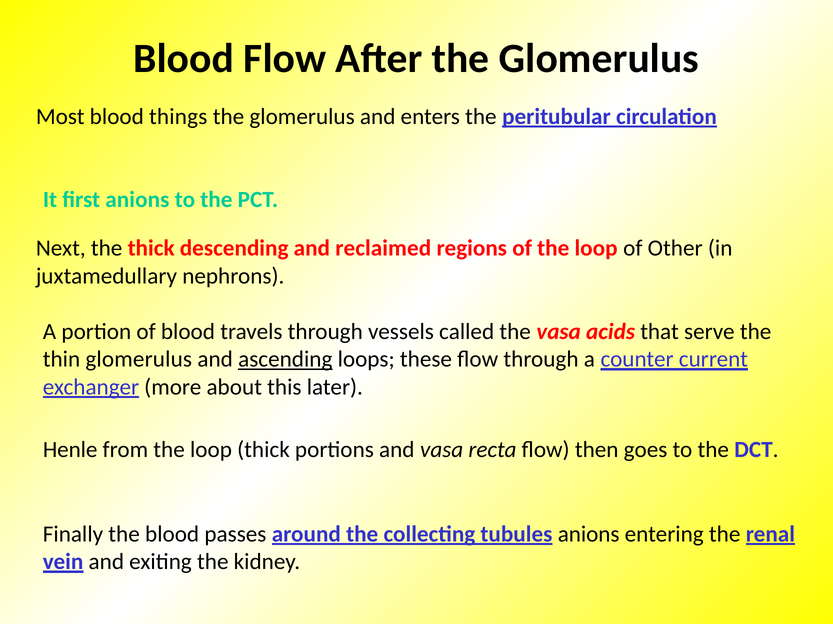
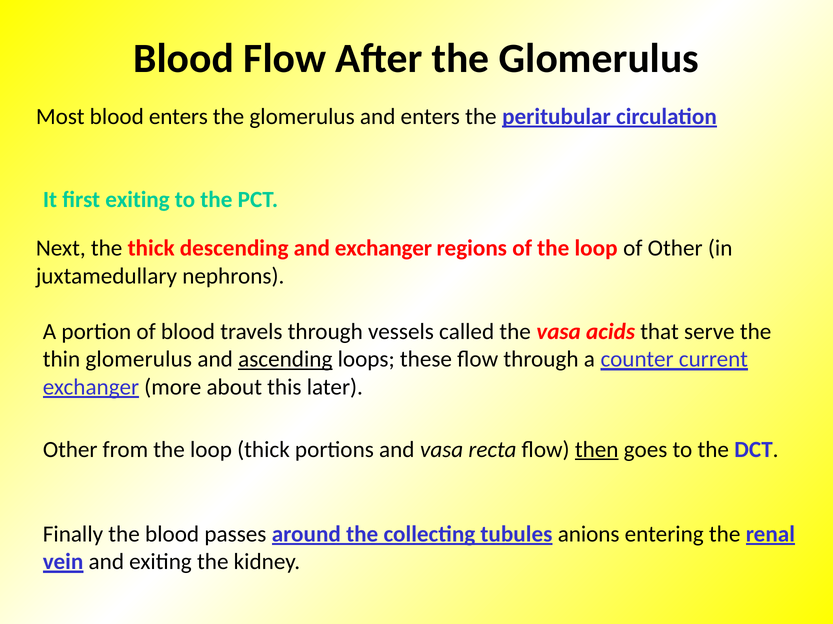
blood things: things -> enters
first anions: anions -> exiting
and reclaimed: reclaimed -> exchanger
Henle at (70, 450): Henle -> Other
then underline: none -> present
